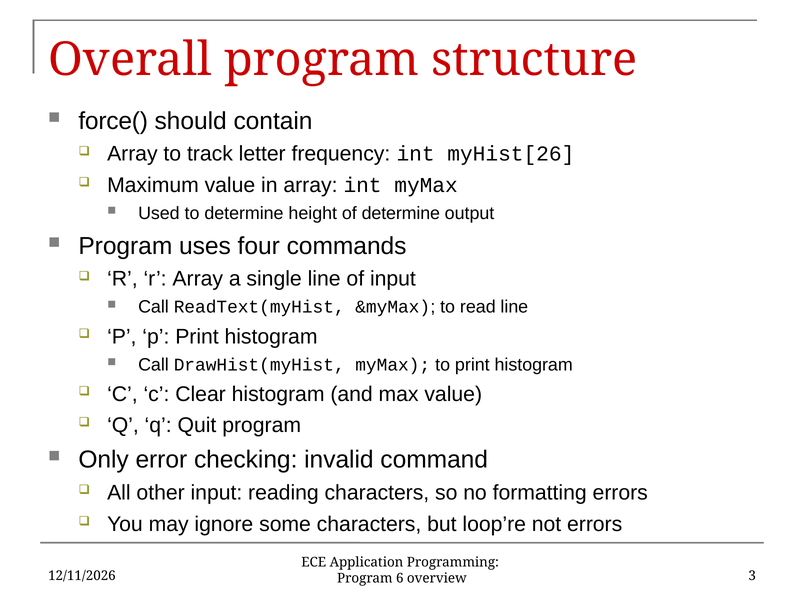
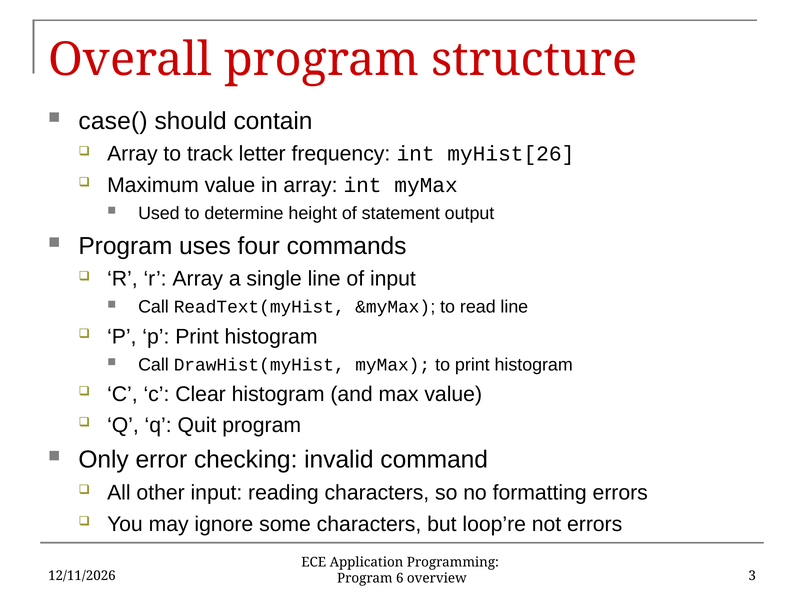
force(: force( -> case(
of determine: determine -> statement
